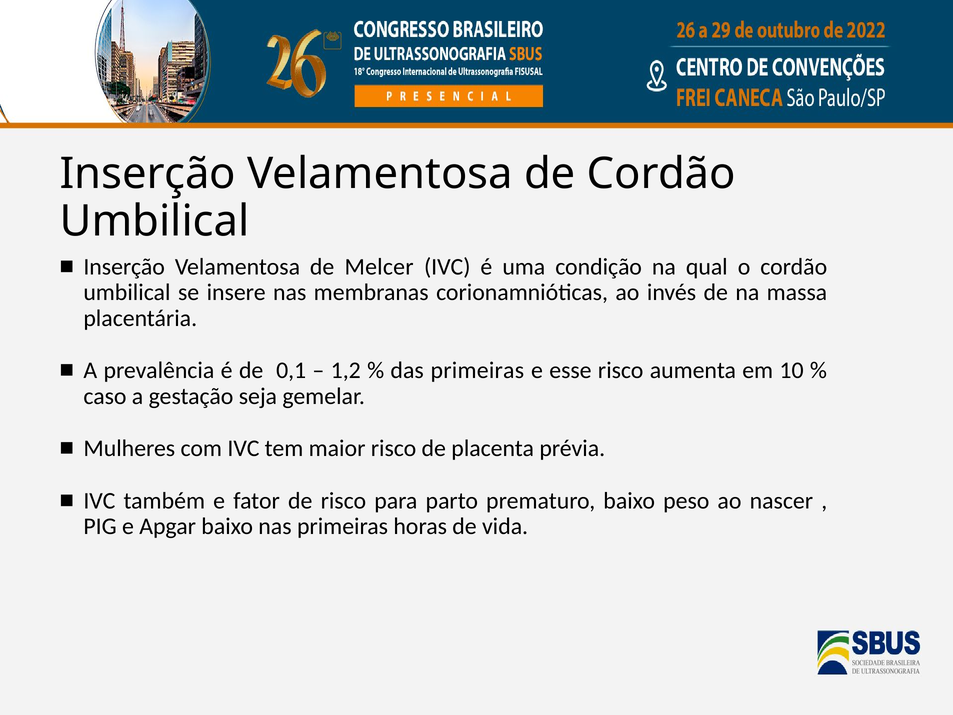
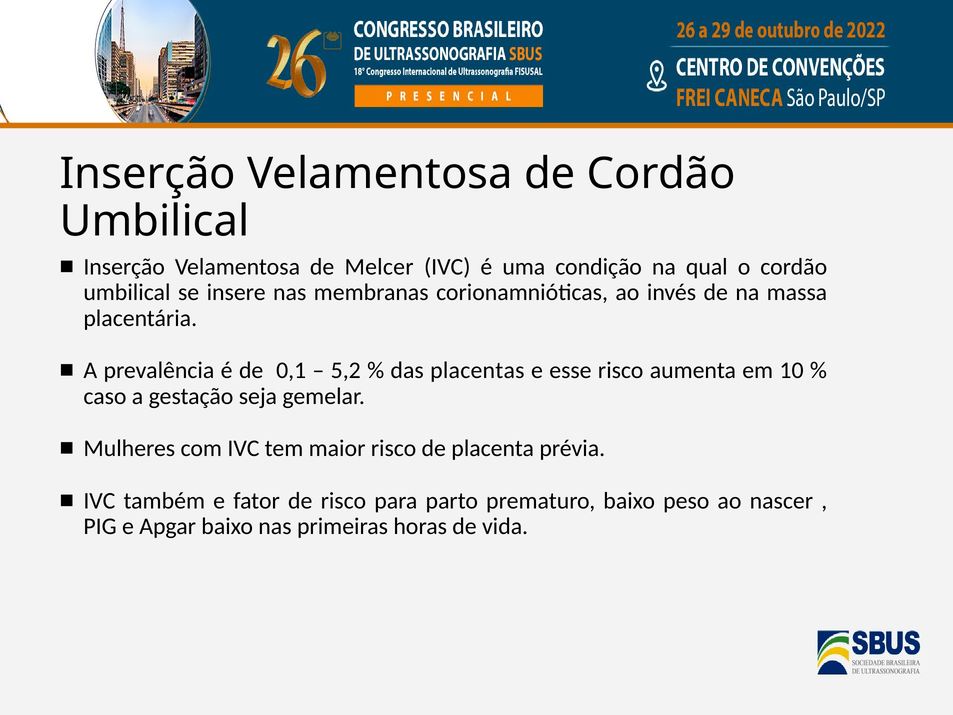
1,2: 1,2 -> 5,2
das primeiras: primeiras -> placentas
